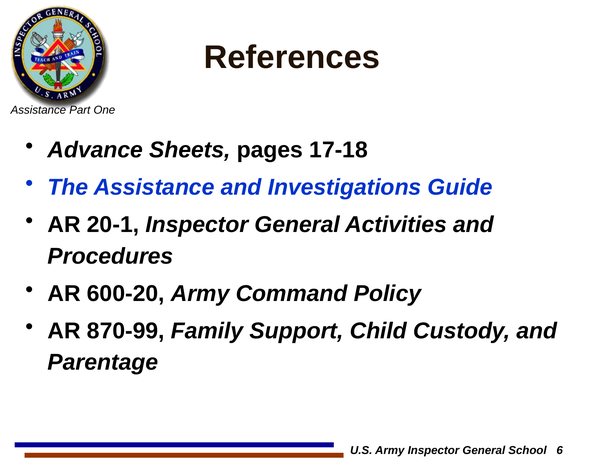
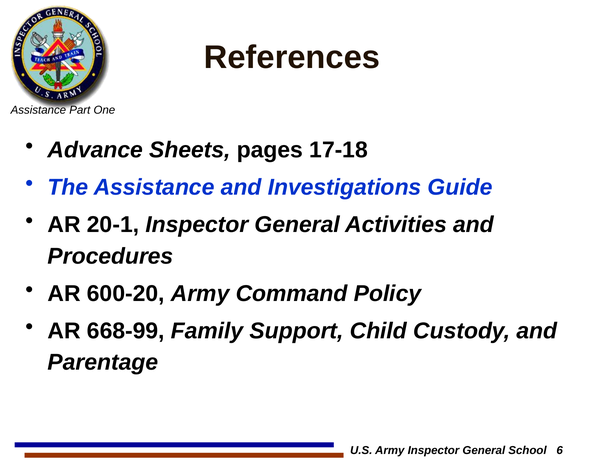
870-99: 870-99 -> 668-99
